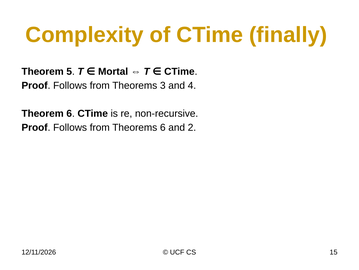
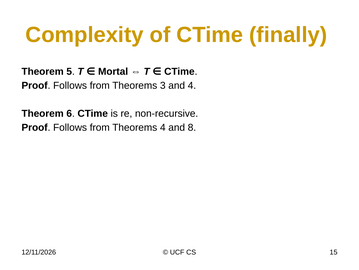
Theorems 6: 6 -> 4
2: 2 -> 8
